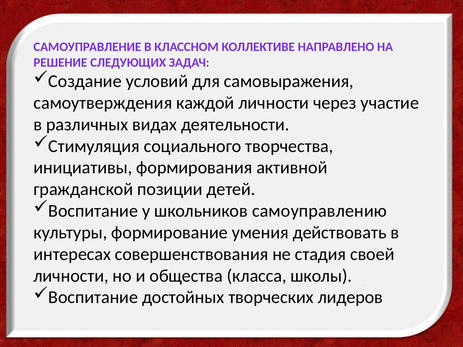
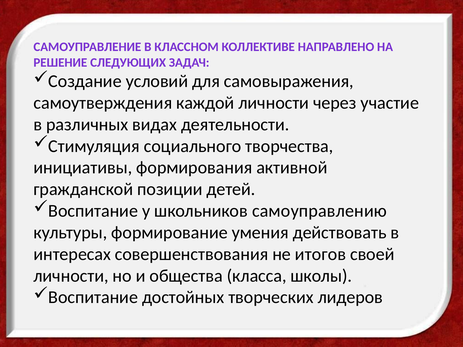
стадия: стадия -> итогов
